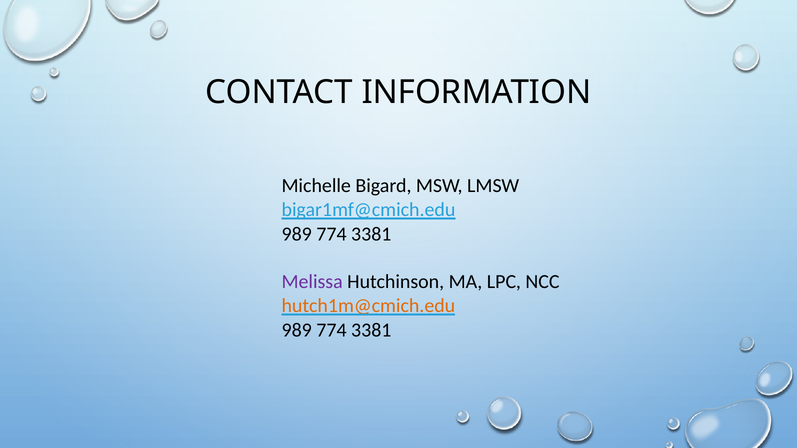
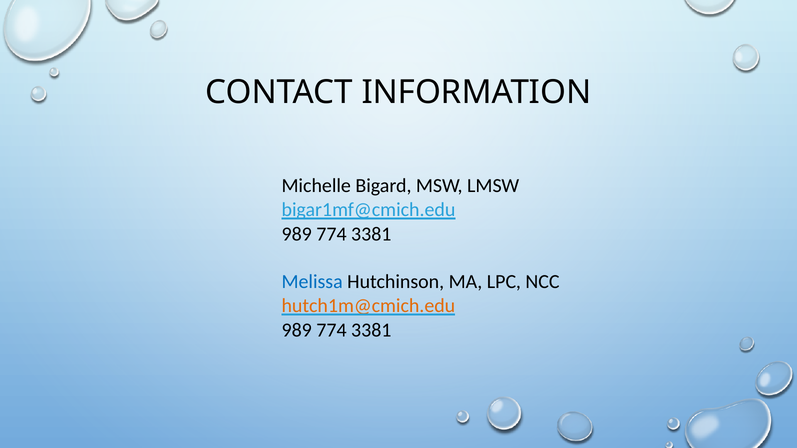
Melissa colour: purple -> blue
